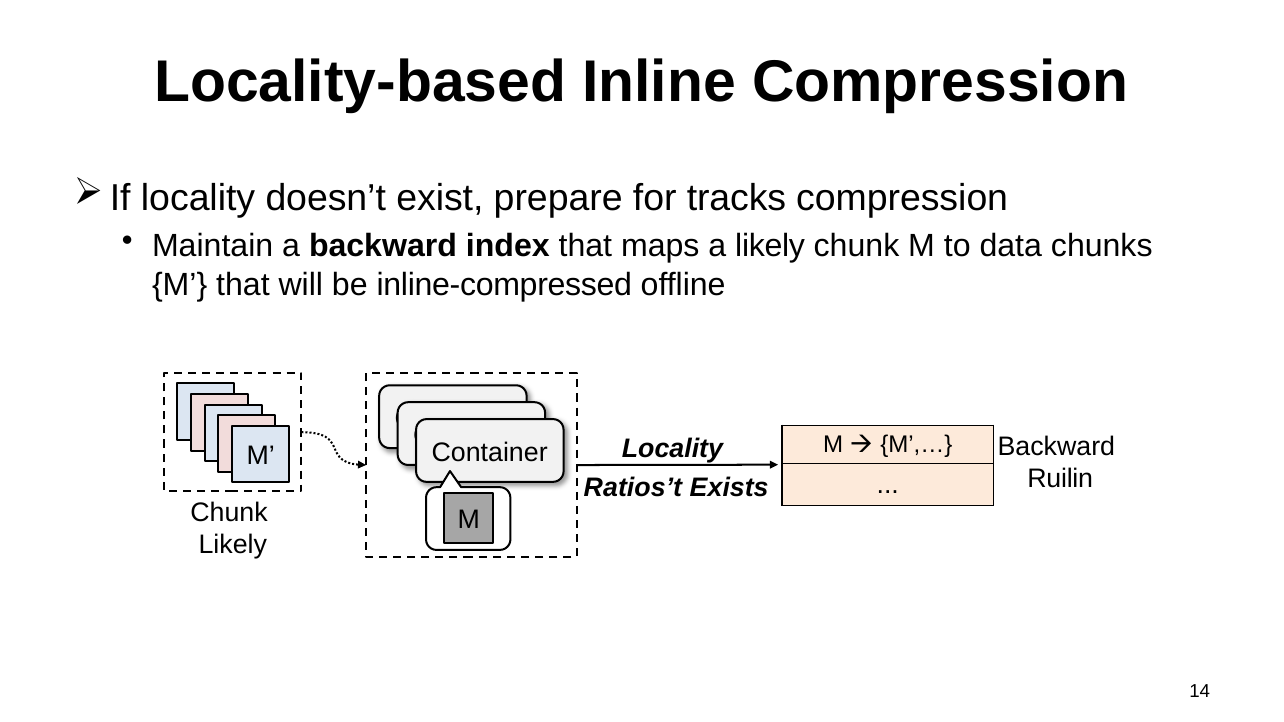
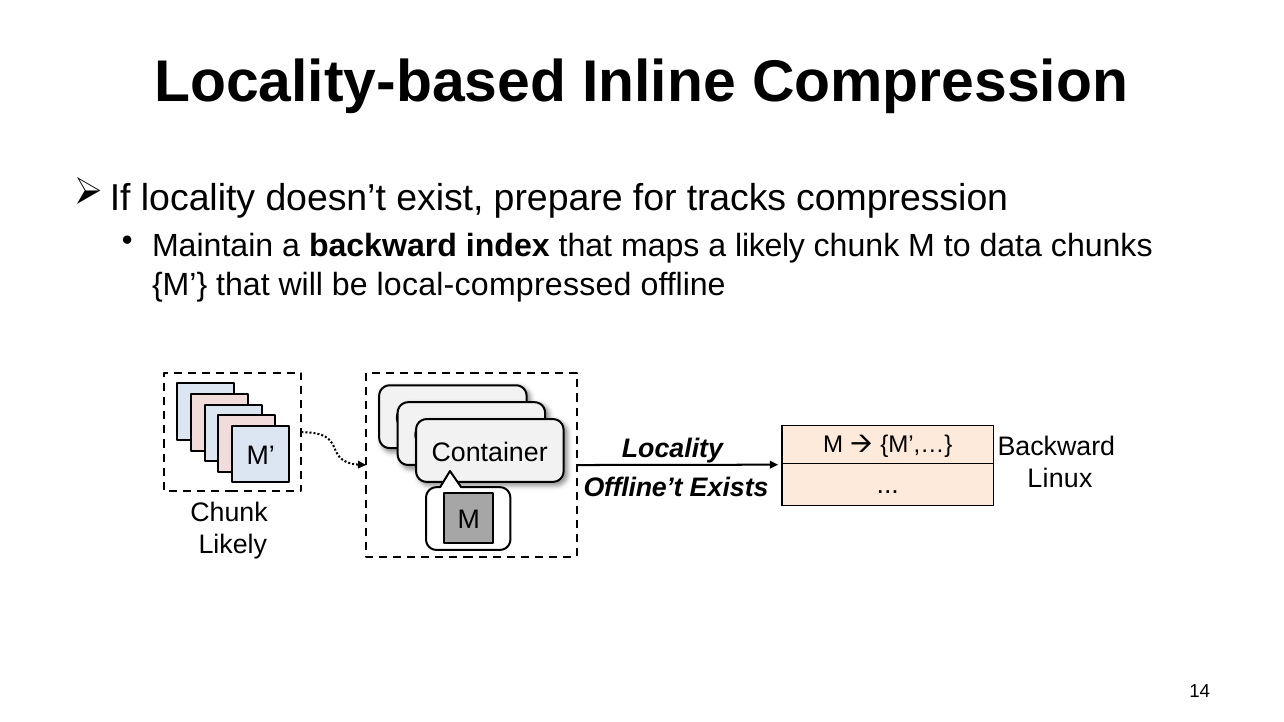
inline-compressed: inline-compressed -> local-compressed
Ruilin: Ruilin -> Linux
Ratios’t: Ratios’t -> Offline’t
